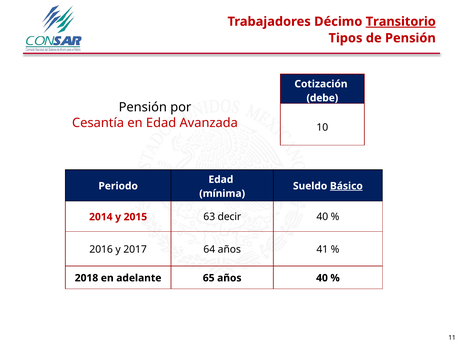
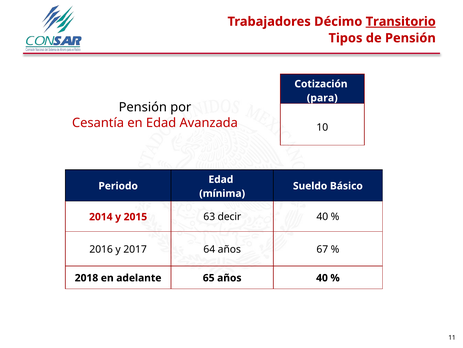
debe: debe -> para
Básico underline: present -> none
41: 41 -> 67
